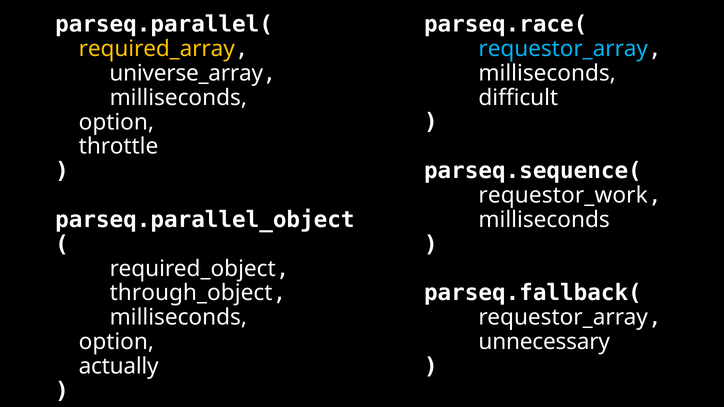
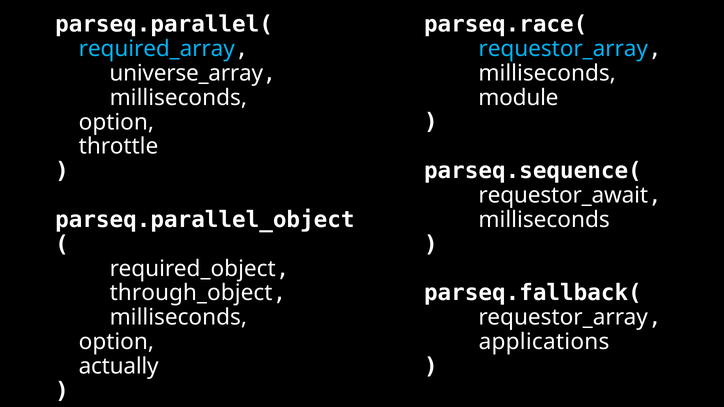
required_array colour: yellow -> light blue
difficult: difficult -> module
requestor_work: requestor_work -> requestor_await
unnecessary: unnecessary -> applications
